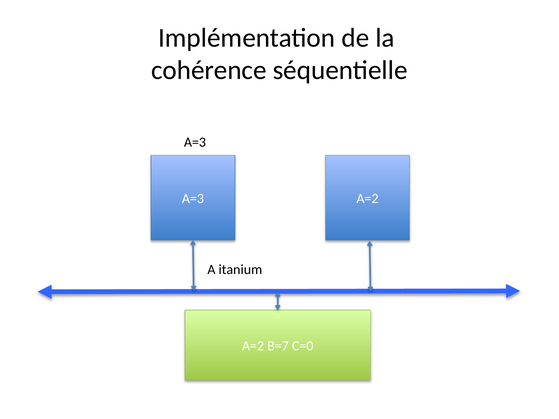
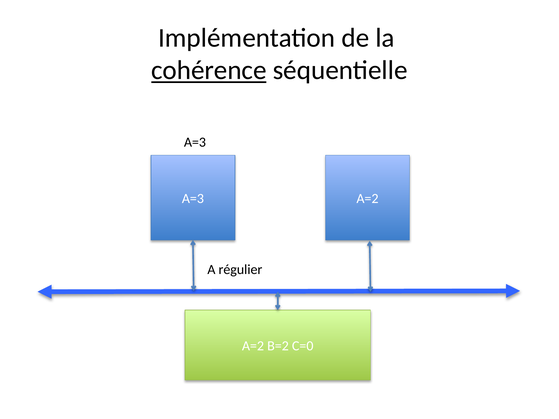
cohérence underline: none -> present
itanium: itanium -> régulier
B=7: B=7 -> B=2
